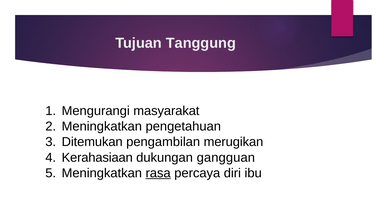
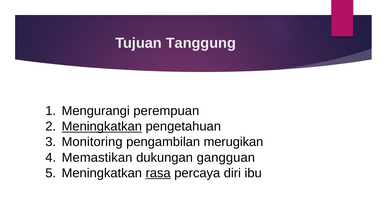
masyarakat: masyarakat -> perempuan
Meningkatkan at (102, 126) underline: none -> present
Ditemukan: Ditemukan -> Monitoring
Kerahasiaan: Kerahasiaan -> Memastikan
